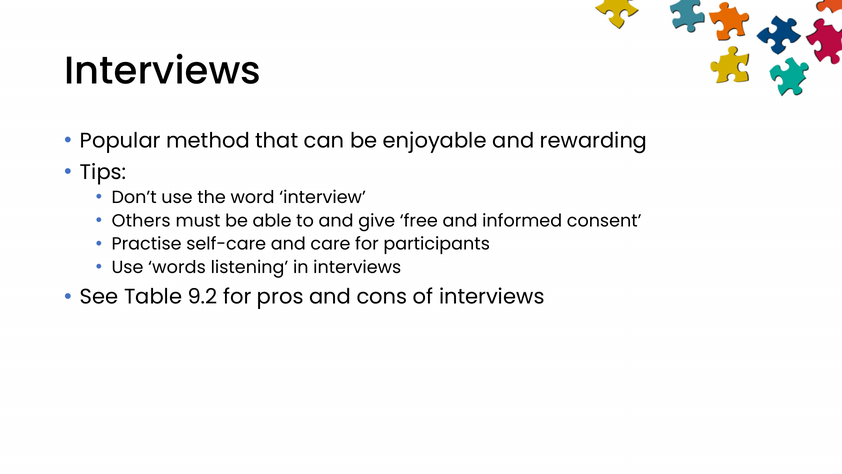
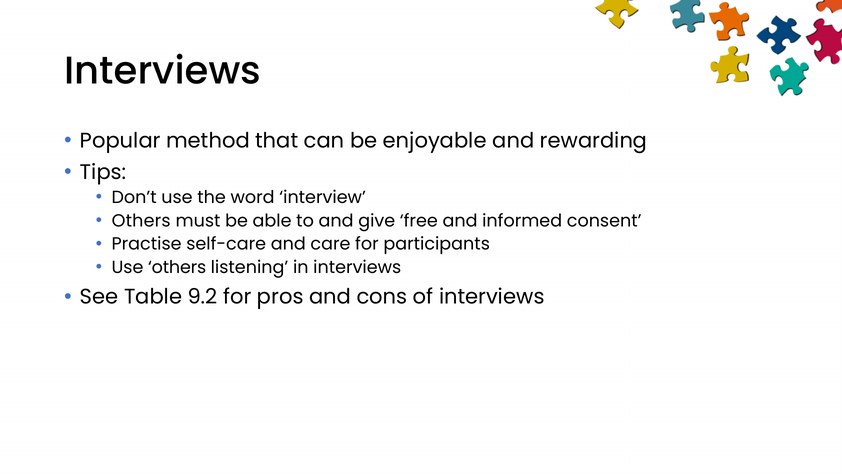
Use words: words -> others
